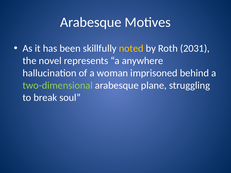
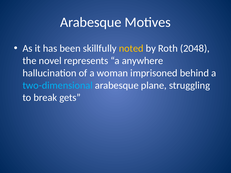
2031: 2031 -> 2048
two-dimensional colour: light green -> light blue
soul: soul -> gets
